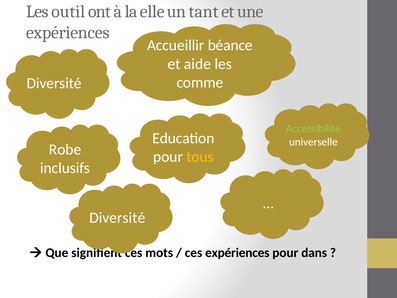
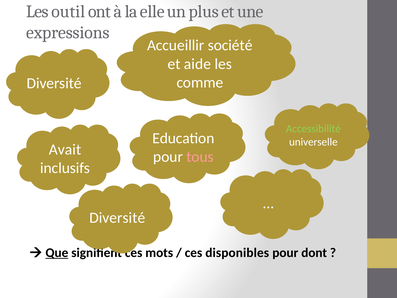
tant: tant -> plus
expériences at (68, 33): expériences -> expressions
béance: béance -> société
Robe: Robe -> Avait
tous colour: yellow -> pink
Que underline: none -> present
ces expériences: expériences -> disponibles
dans: dans -> dont
